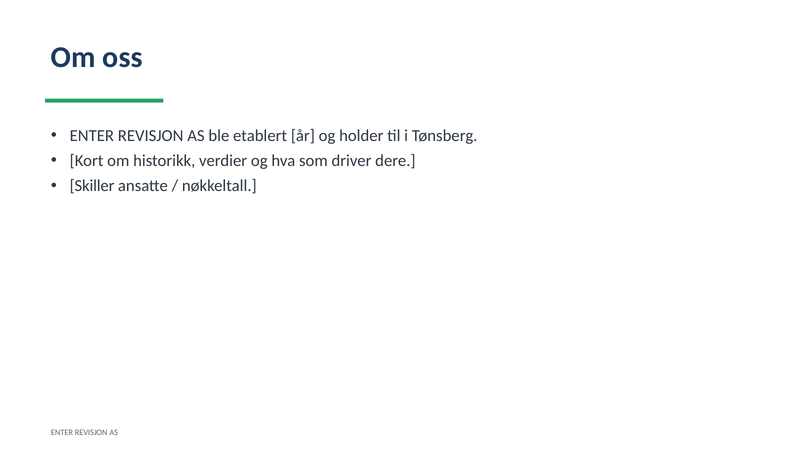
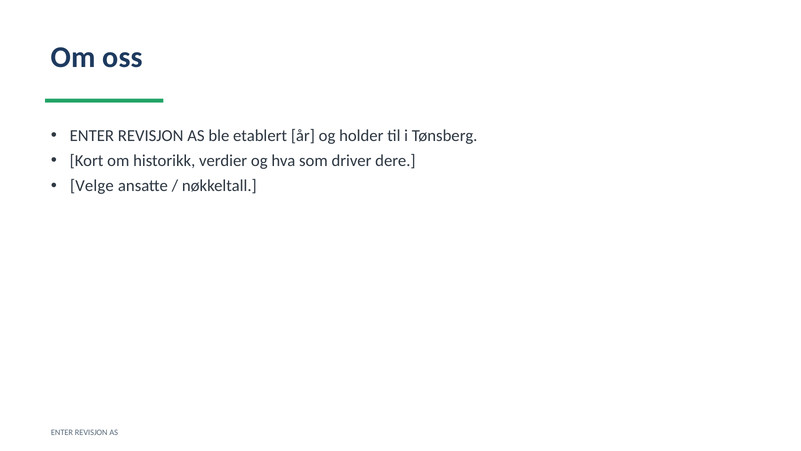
Skiller: Skiller -> Velge
